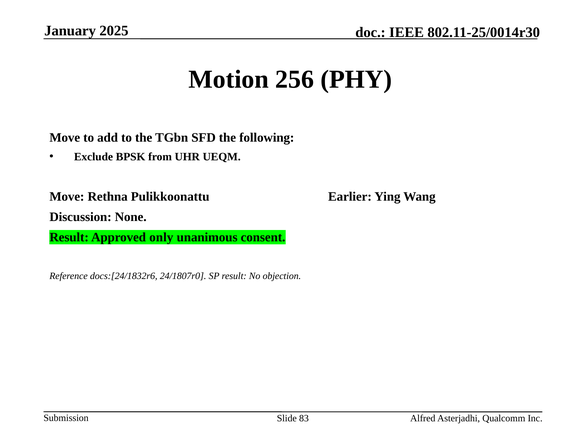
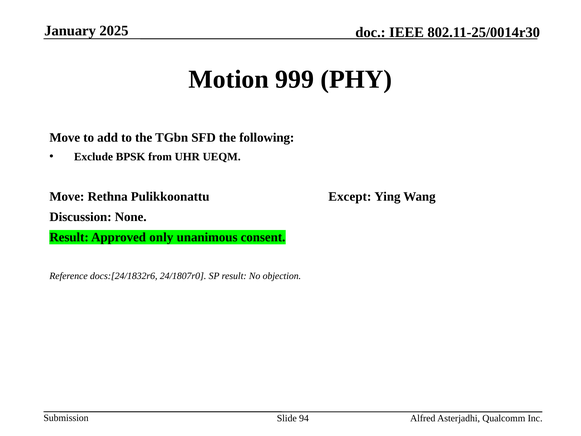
256: 256 -> 999
Earlier: Earlier -> Except
83: 83 -> 94
